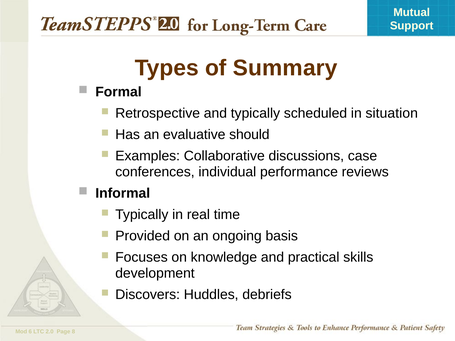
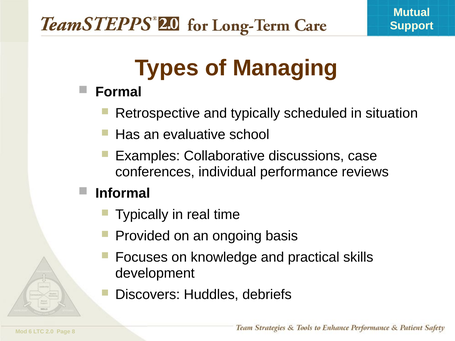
Summary: Summary -> Managing
should: should -> school
